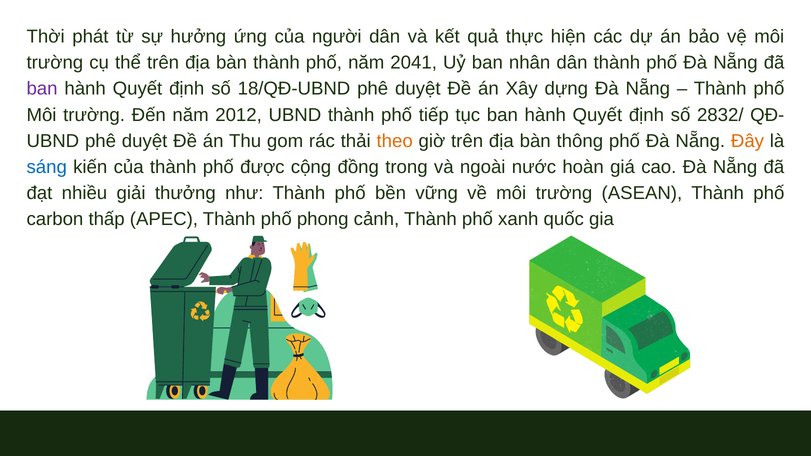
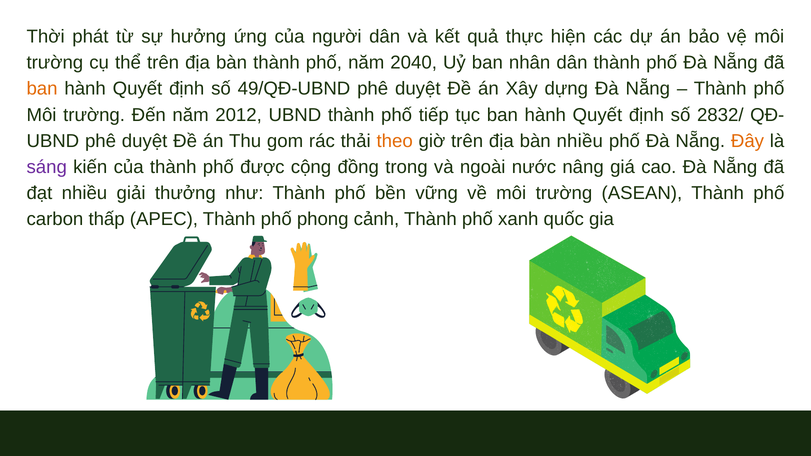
2041: 2041 -> 2040
ban at (42, 89) colour: purple -> orange
18/QĐ-UBND: 18/QĐ-UBND -> 49/QĐ-UBND
bàn thông: thông -> nhiều
sáng colour: blue -> purple
hoàn: hoàn -> nâng
